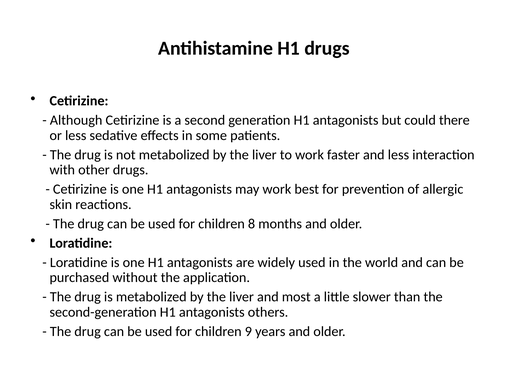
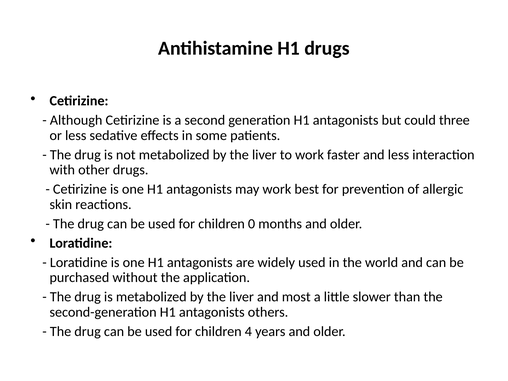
there: there -> three
8: 8 -> 0
9: 9 -> 4
